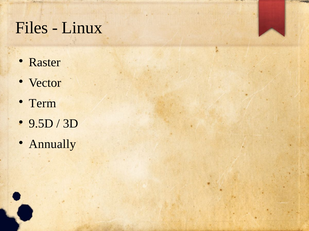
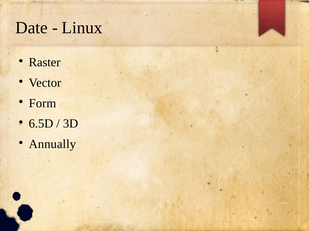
Files: Files -> Date
Term: Term -> Form
9.5D: 9.5D -> 6.5D
